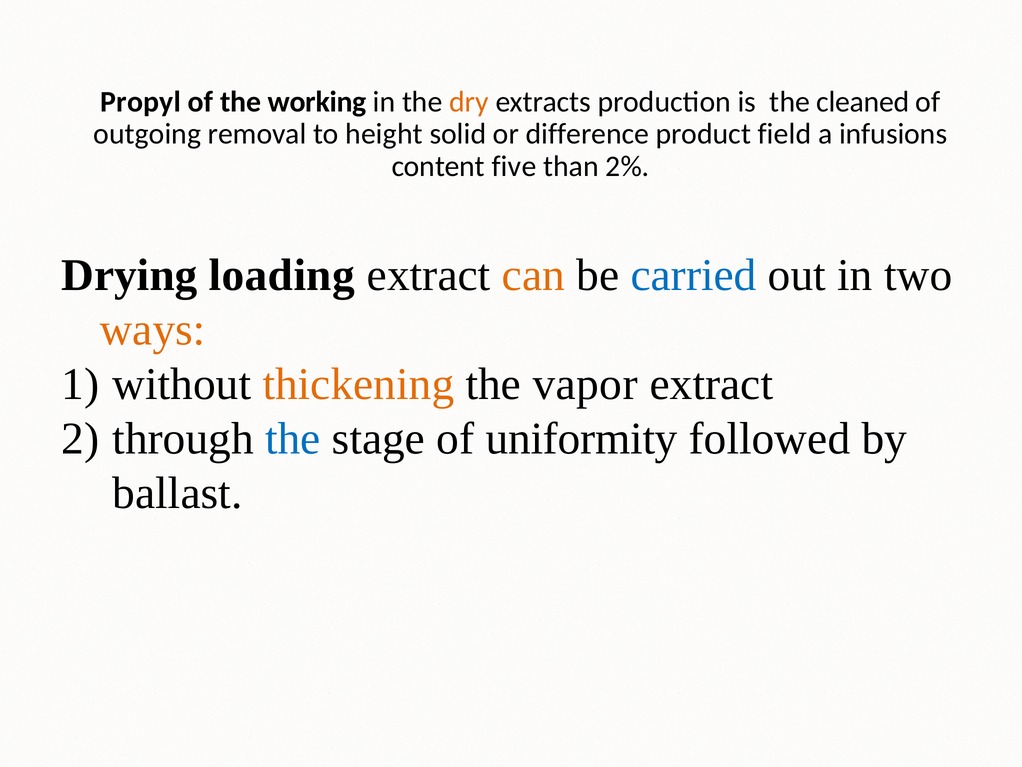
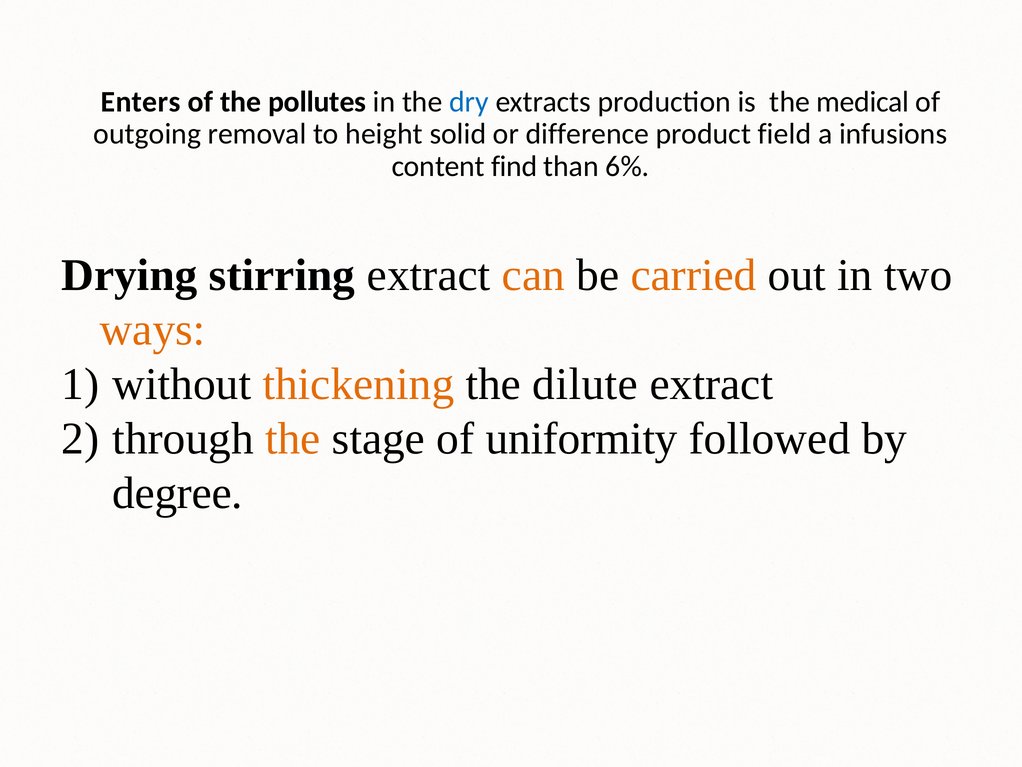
Propyl: Propyl -> Enters
working: working -> pollutes
dry colour: orange -> blue
cleaned: cleaned -> medical
five: five -> find
2%: 2% -> 6%
loading: loading -> stirring
carried colour: blue -> orange
vapor: vapor -> dilute
the at (293, 439) colour: blue -> orange
ballast: ballast -> degree
